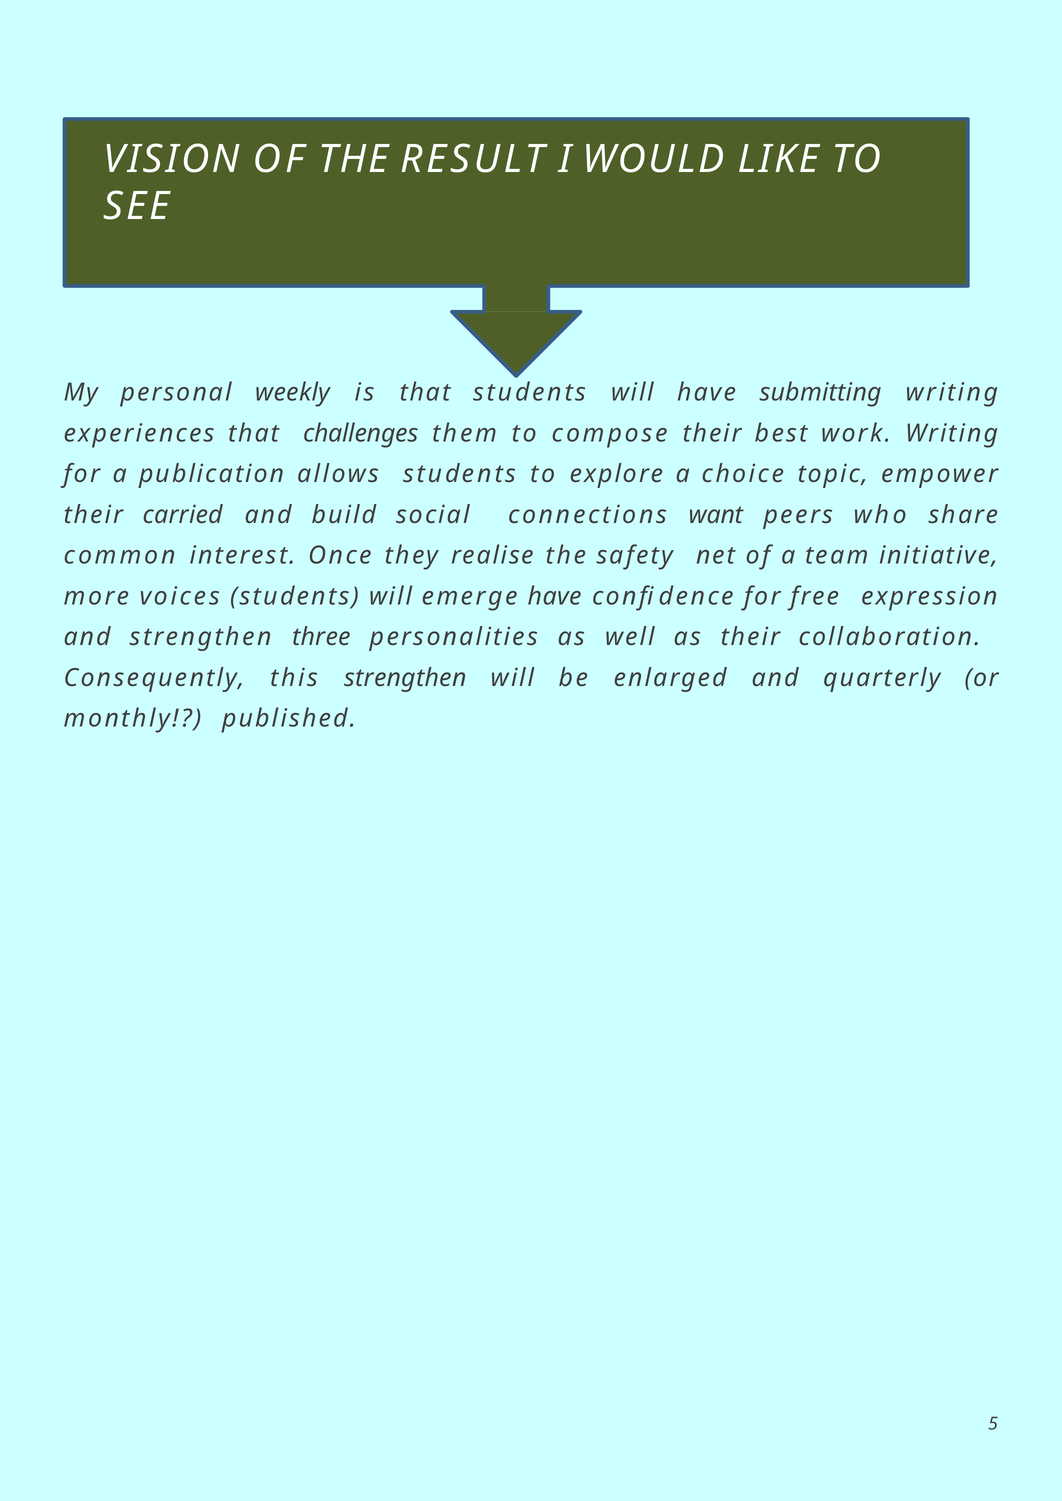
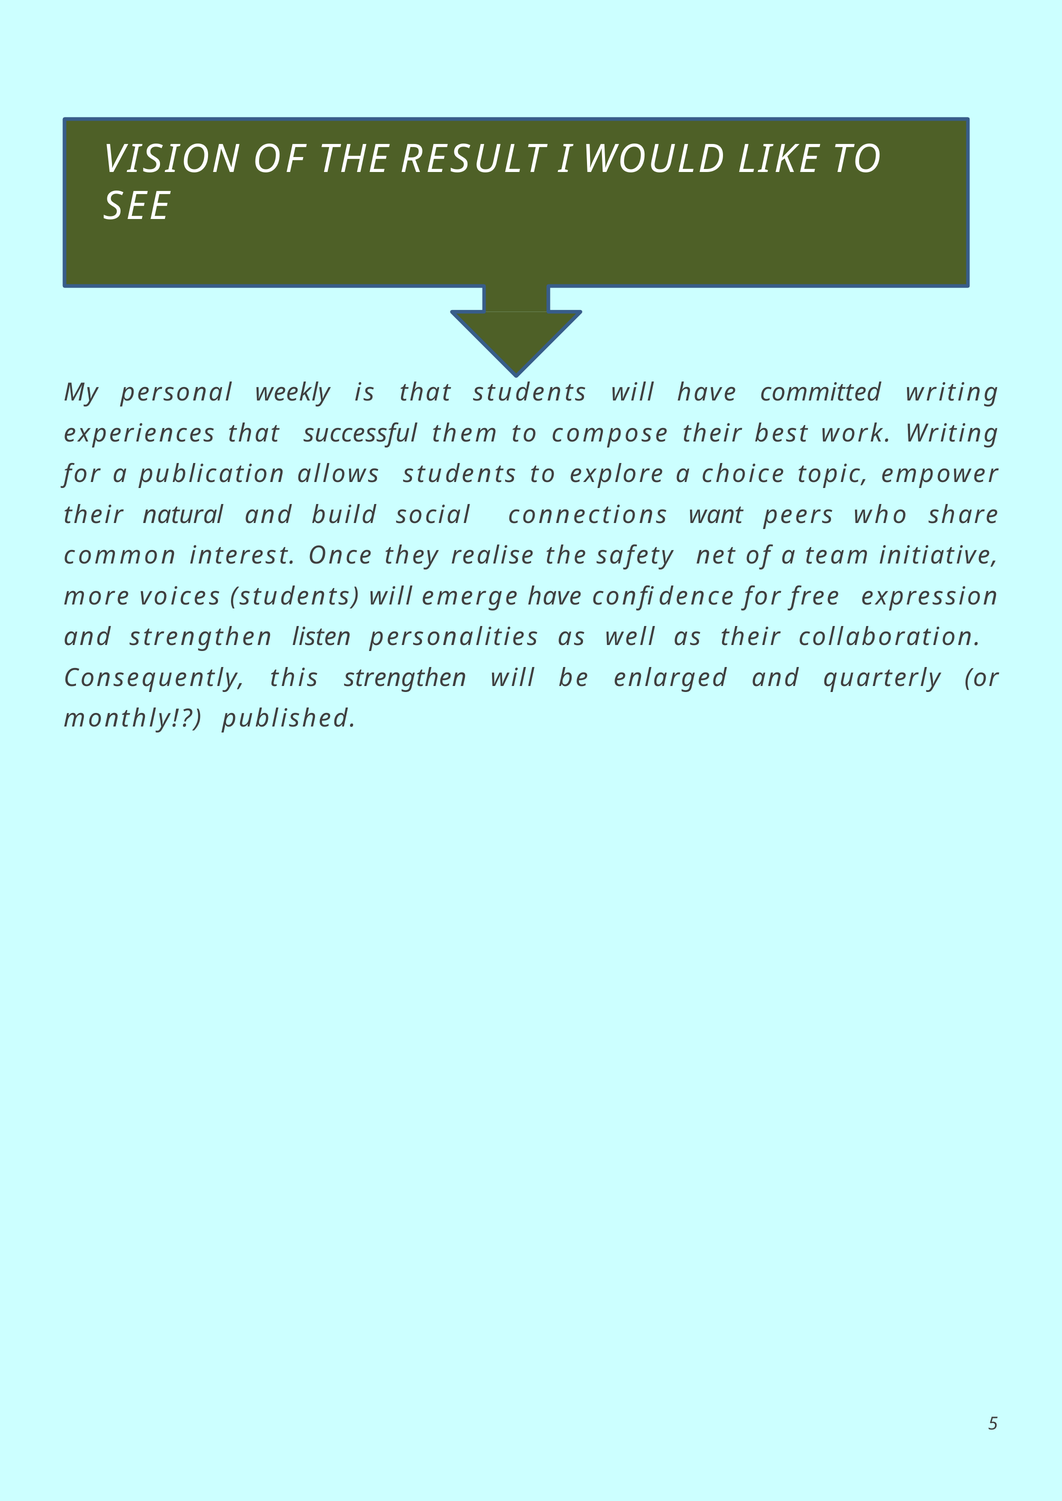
submitting: submitting -> committed
challenges: challenges -> successful
carried: carried -> natural
three: three -> listen
